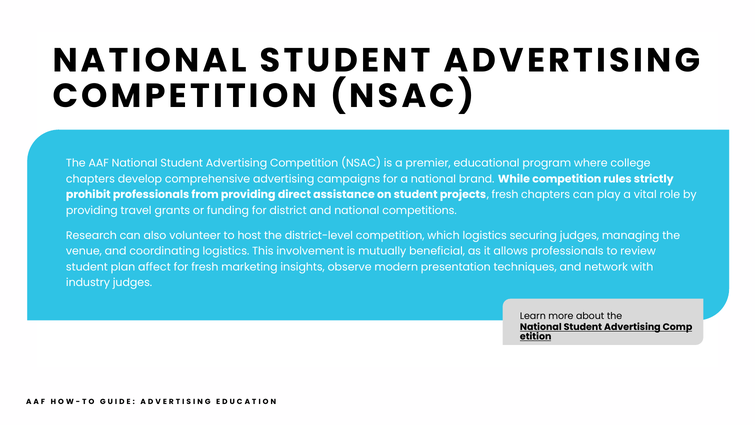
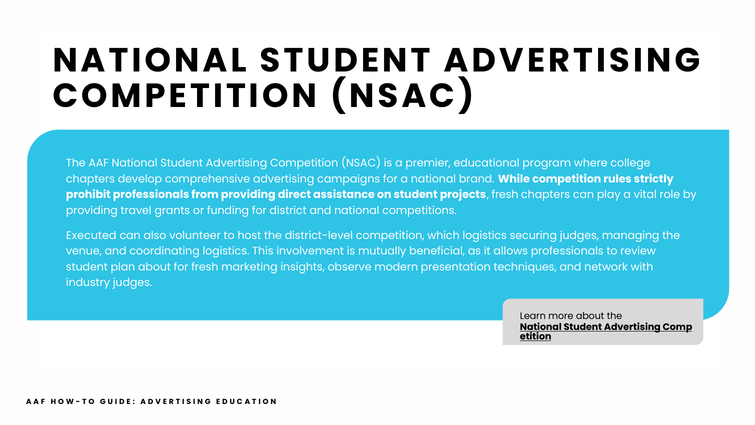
Research: Research -> Executed
plan affect: affect -> about
